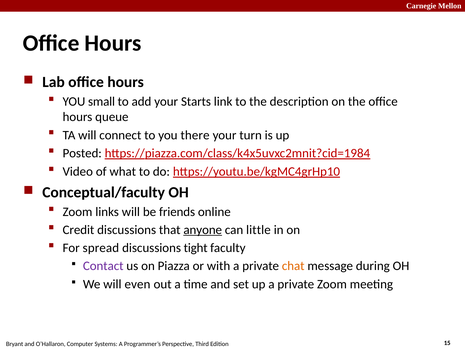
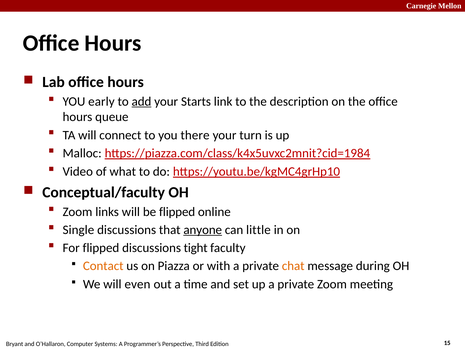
small: small -> early
add underline: none -> present
Posted: Posted -> Malloc
be friends: friends -> flipped
Credit: Credit -> Single
For spread: spread -> flipped
Contact colour: purple -> orange
